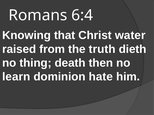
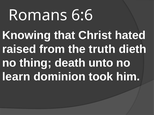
6:4: 6:4 -> 6:6
water: water -> hated
then: then -> unto
hate: hate -> took
